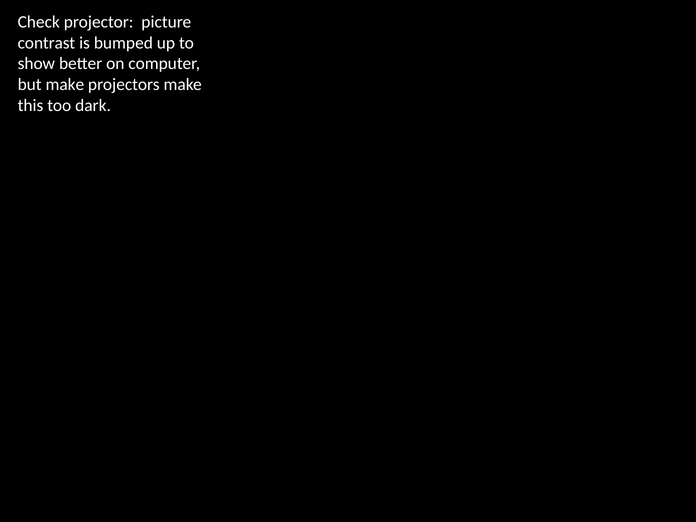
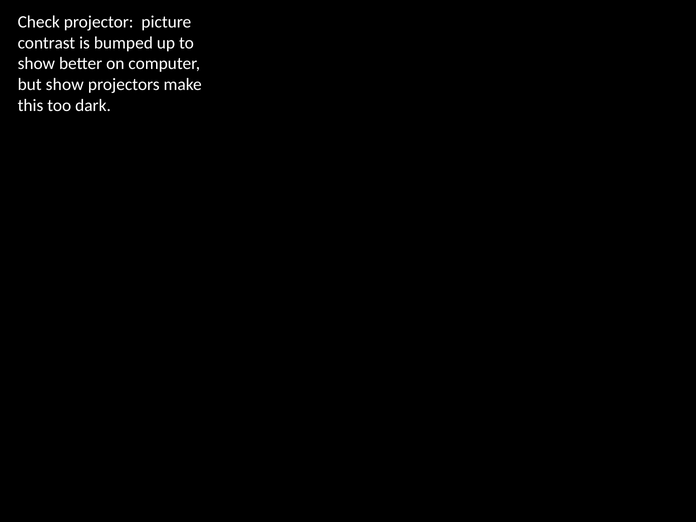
but make: make -> show
